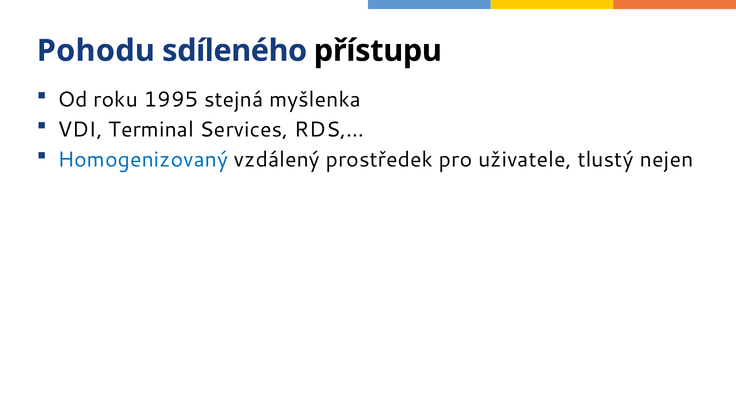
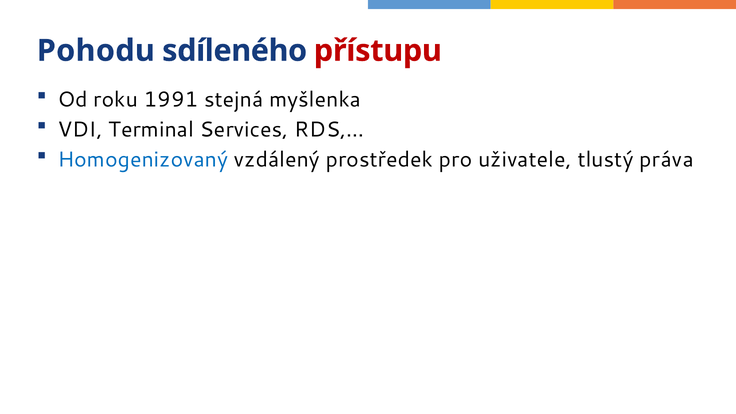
přístupu colour: black -> red
1995: 1995 -> 1991
nejen: nejen -> práva
